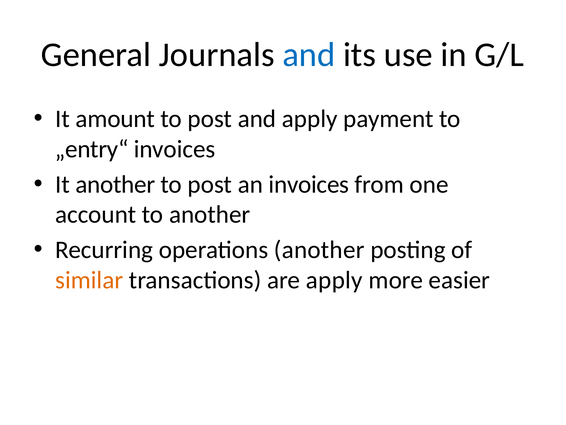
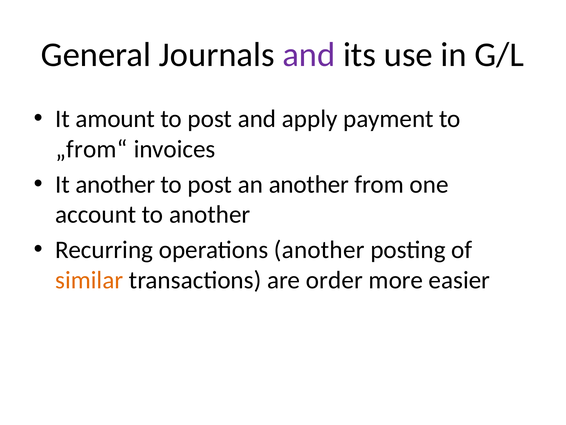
and at (309, 55) colour: blue -> purple
„entry“: „entry“ -> „from“
an invoices: invoices -> another
are apply: apply -> order
